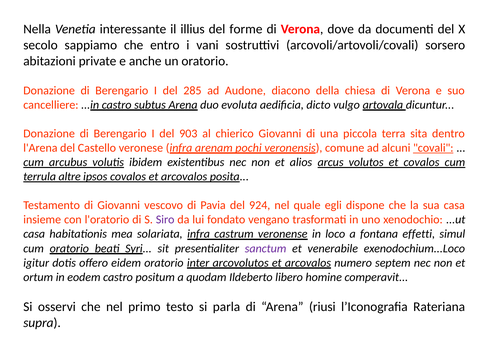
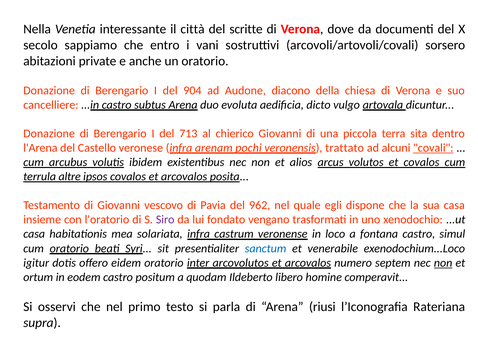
illius: illius -> città
forme: forme -> scritte
285: 285 -> 904
903: 903 -> 713
comune: comune -> trattato
924: 924 -> 962
fontana effetti: effetti -> castro
sanctum colour: purple -> blue
non at (443, 262) underline: none -> present
